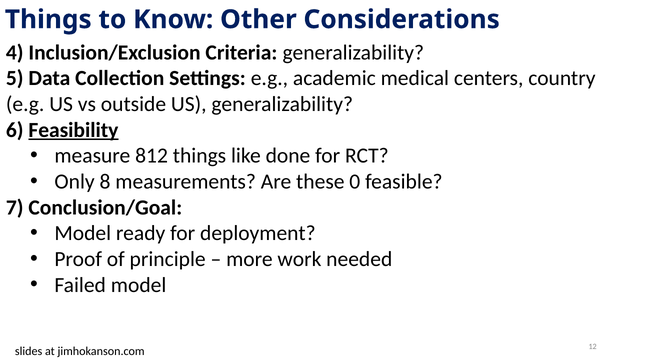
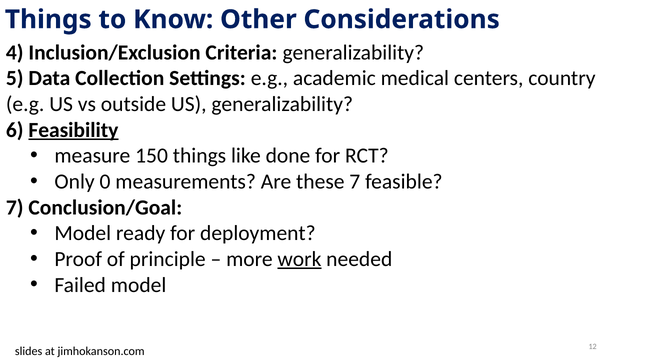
812: 812 -> 150
8: 8 -> 0
these 0: 0 -> 7
work underline: none -> present
